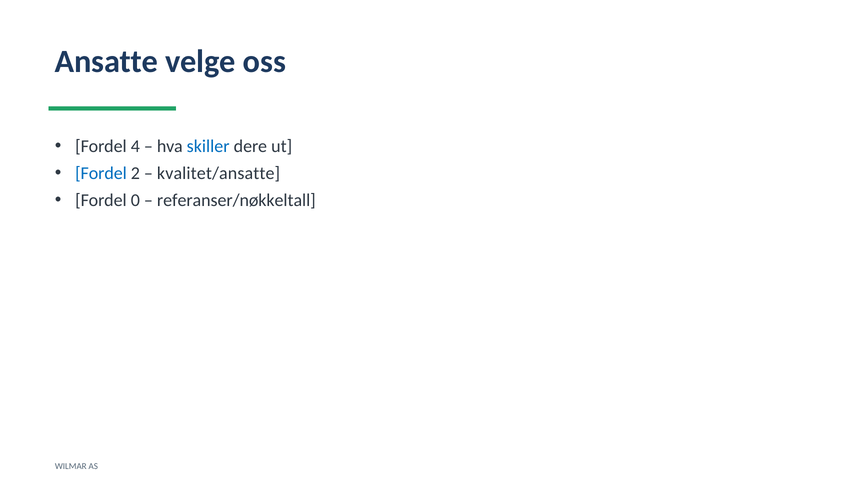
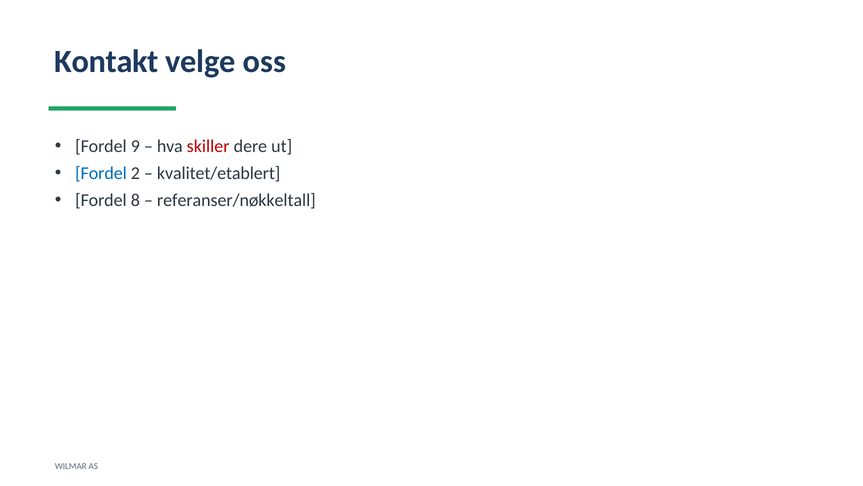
Ansatte: Ansatte -> Kontakt
4: 4 -> 9
skiller colour: blue -> red
kvalitet/ansatte: kvalitet/ansatte -> kvalitet/etablert
0: 0 -> 8
